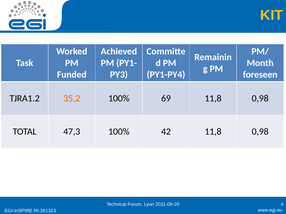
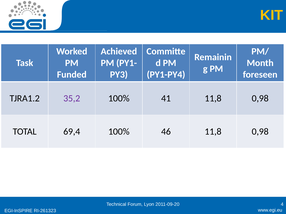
35,2 colour: orange -> purple
69: 69 -> 41
47,3: 47,3 -> 69,4
42: 42 -> 46
